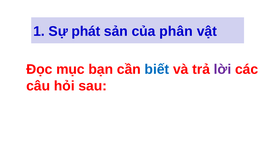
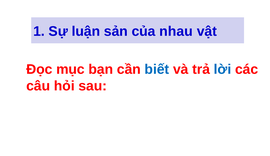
phát: phát -> luận
phân: phân -> nhau
lời colour: purple -> blue
